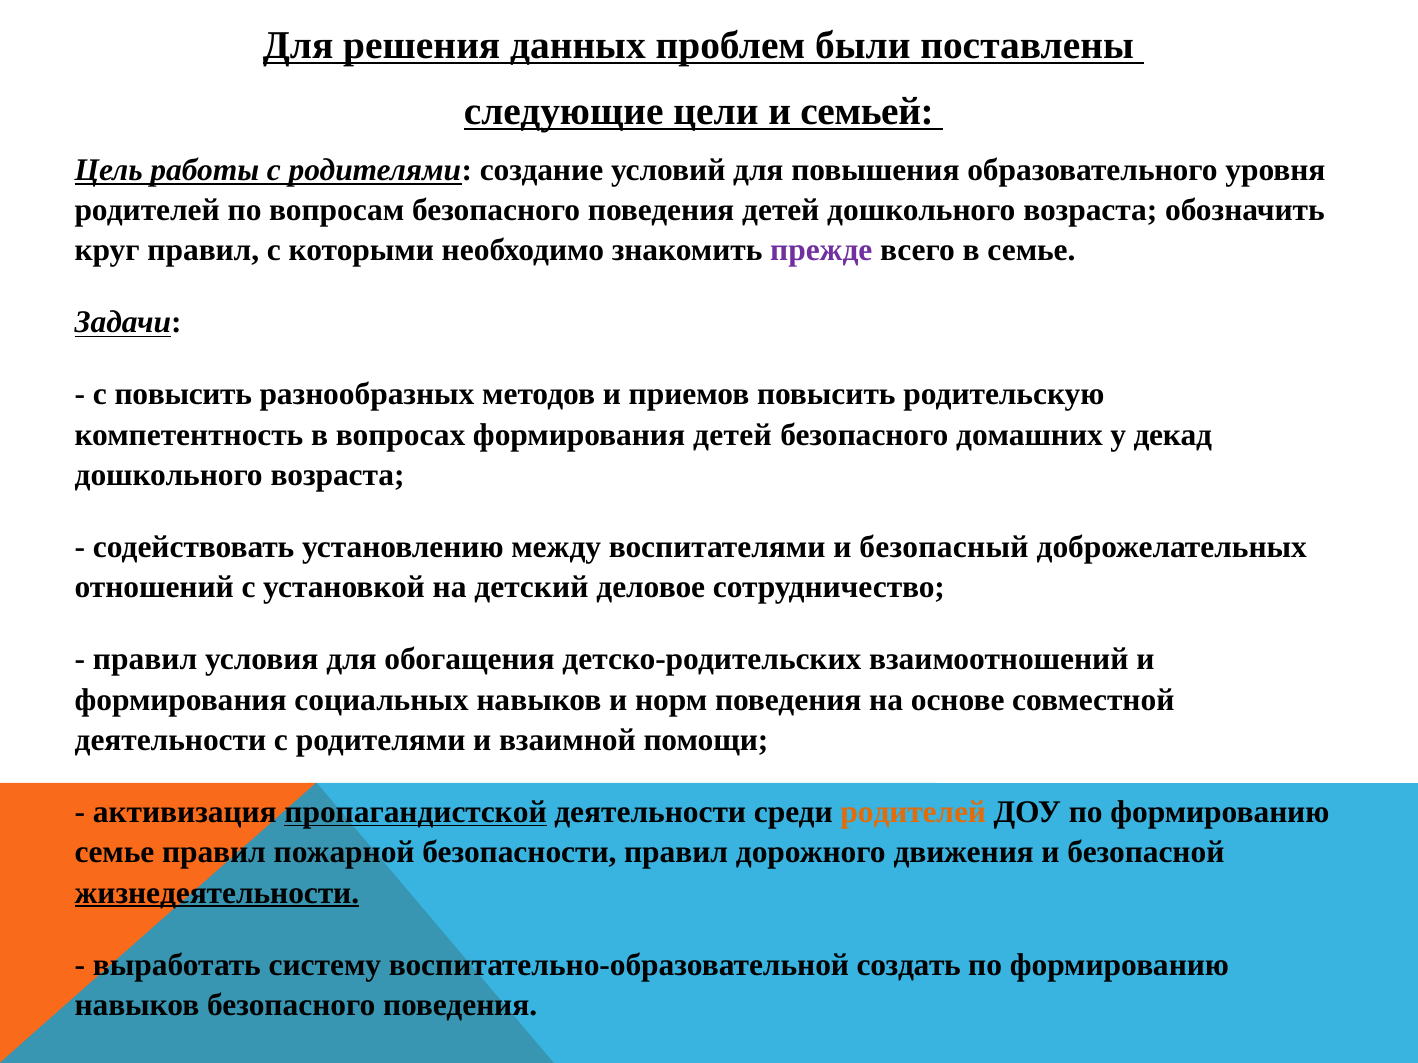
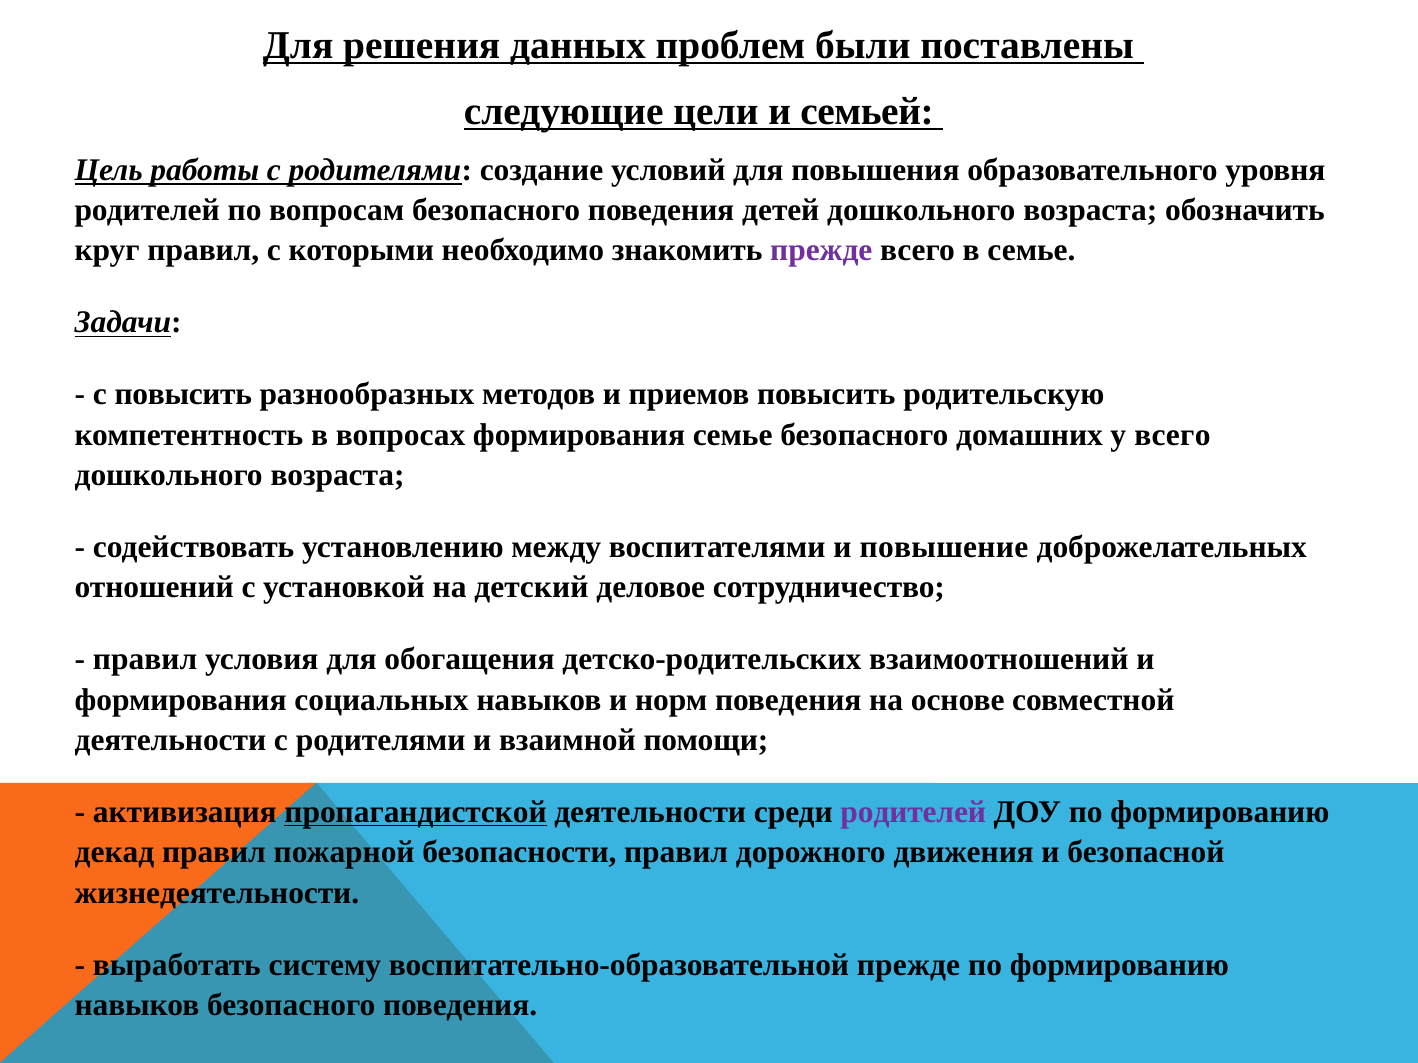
формирования детей: детей -> семье
у декад: декад -> всего
безопасный: безопасный -> повышение
родителей at (913, 812) colour: orange -> purple
семье at (115, 853): семье -> декад
жизнедеятельности underline: present -> none
воспитательно-образовательной создать: создать -> прежде
